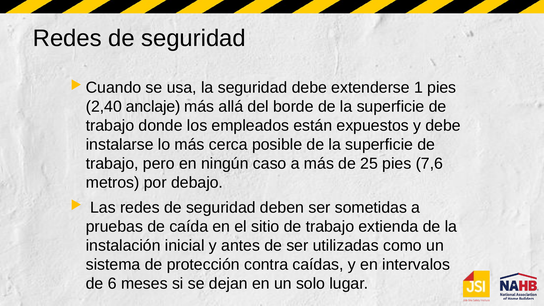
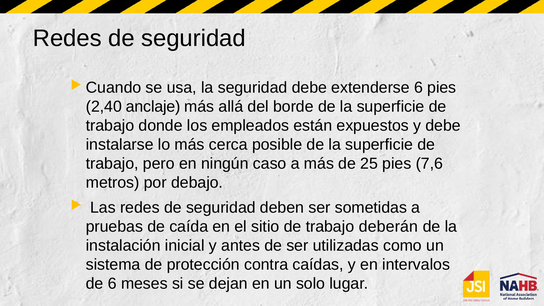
extenderse 1: 1 -> 6
extienda: extienda -> deberán
